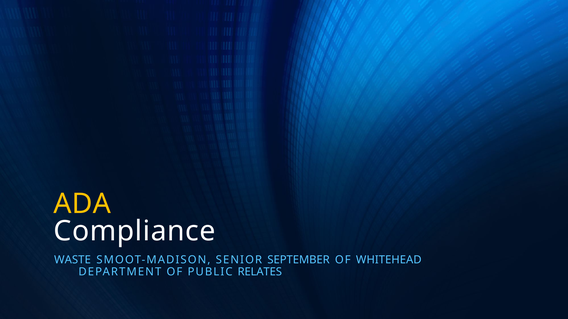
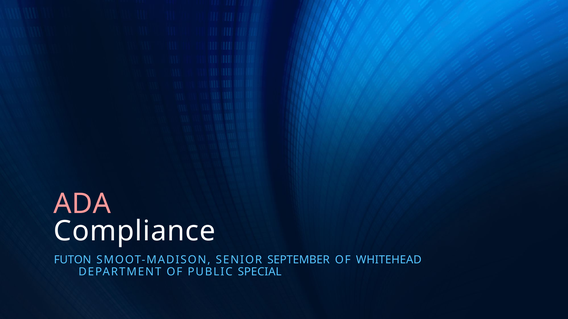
ADA colour: yellow -> pink
WASTE: WASTE -> FUTON
RELATES: RELATES -> SPECIAL
